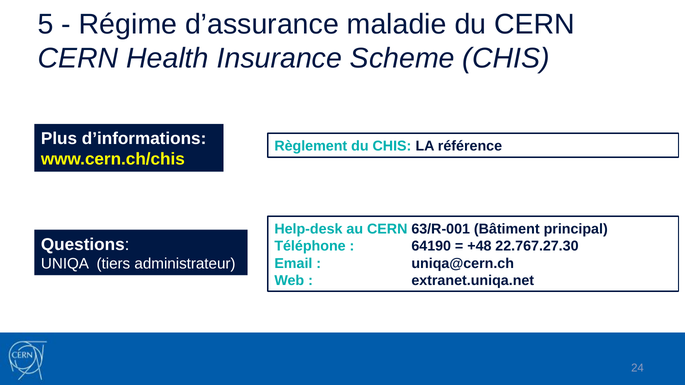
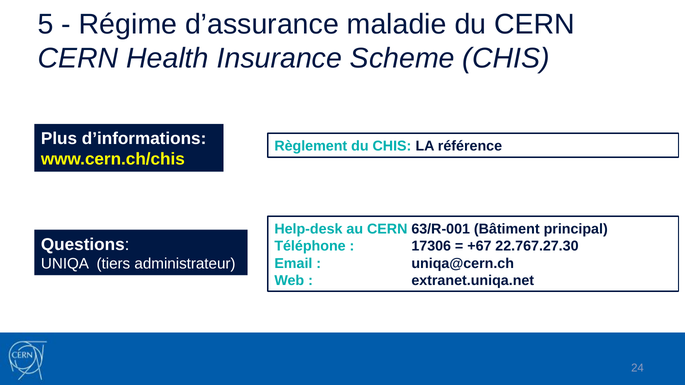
64190: 64190 -> 17306
+48: +48 -> +67
